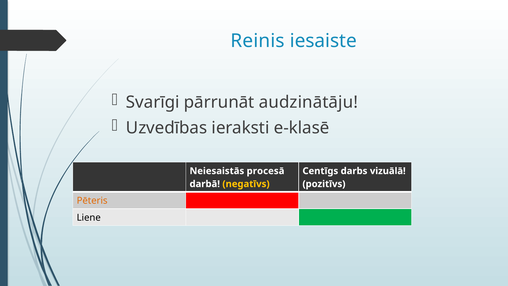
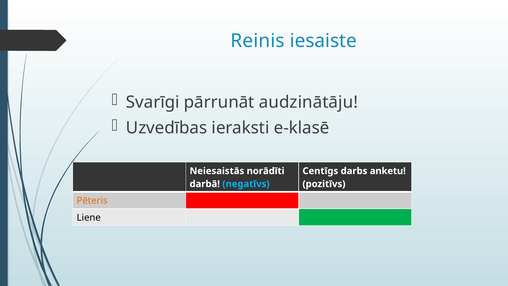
procesā: procesā -> norādīti
vizuālā: vizuālā -> anketu
negatīvs colour: yellow -> light blue
